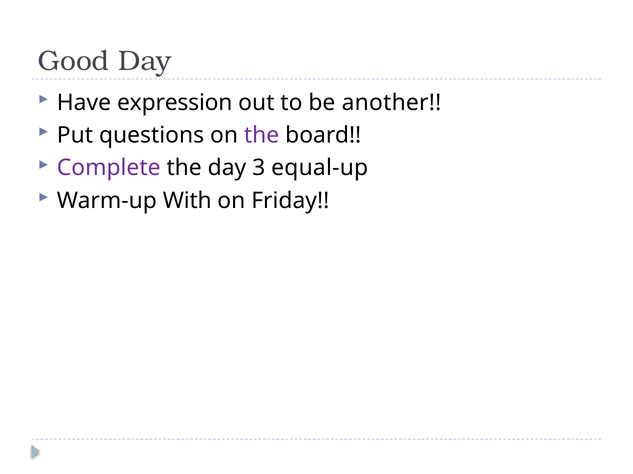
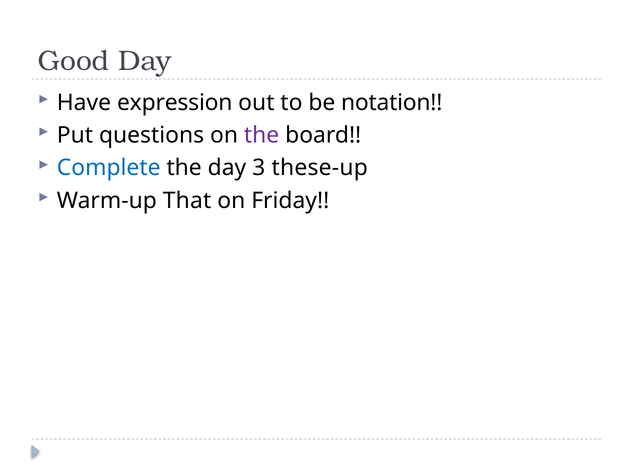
another: another -> notation
Complete colour: purple -> blue
equal-up: equal-up -> these-up
With: With -> That
